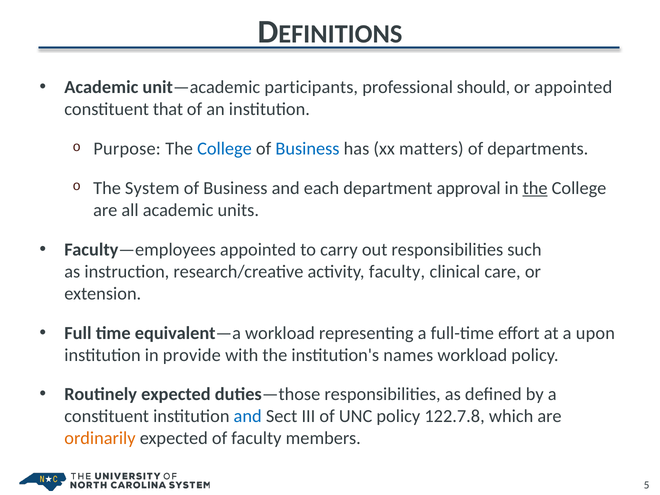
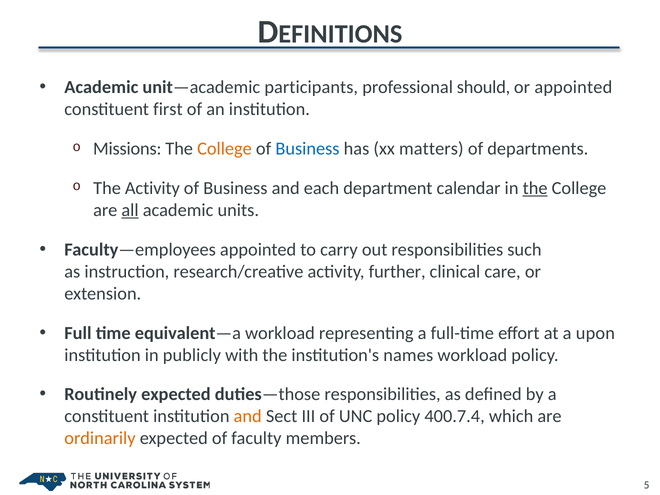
that: that -> first
Purpose: Purpose -> Missions
College at (224, 149) colour: blue -> orange
The System: System -> Activity
approval: approval -> calendar
all underline: none -> present
activity faculty: faculty -> further
provide: provide -> publicly
and at (248, 416) colour: blue -> orange
122.7.8: 122.7.8 -> 400.7.4
